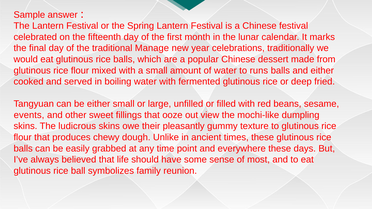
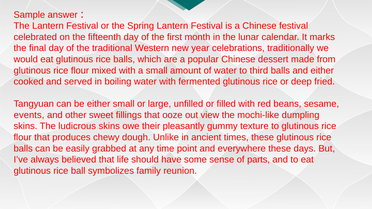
Manage: Manage -> Western
runs: runs -> third
most: most -> parts
